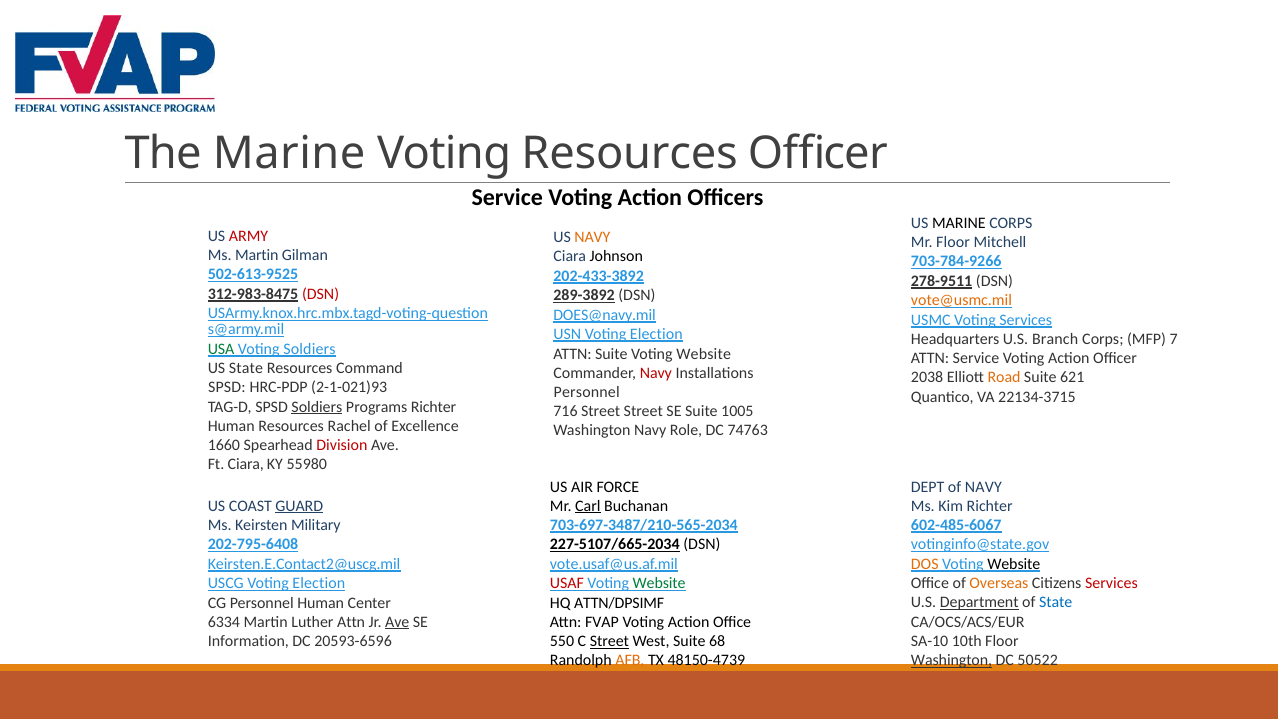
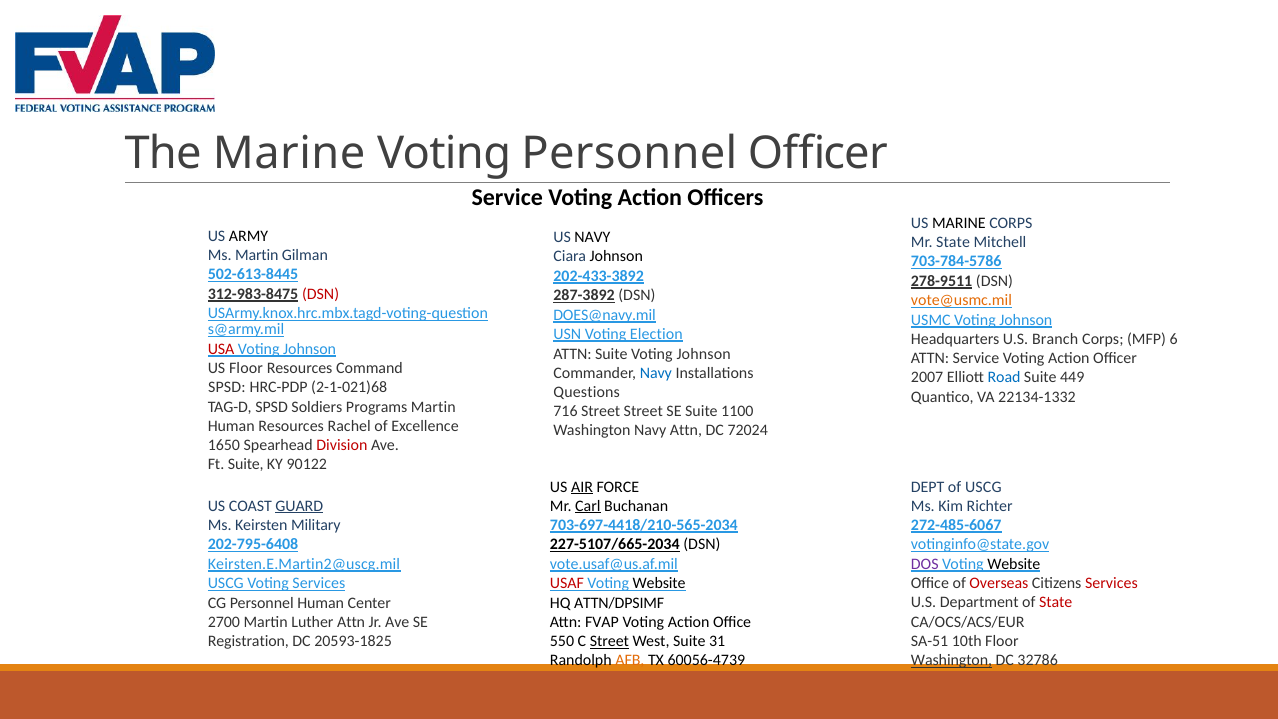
Voting Resources: Resources -> Personnel
ARMY colour: red -> black
NAVY at (592, 237) colour: orange -> black
Mr Floor: Floor -> State
703-784-9266: 703-784-9266 -> 703-784-5786
502-613-9525: 502-613-9525 -> 502-613-8445
289-3892: 289-3892 -> 287-3892
USMC Voting Services: Services -> Johnson
7: 7 -> 6
USA colour: green -> red
Soldiers at (309, 349): Soldiers -> Johnson
Website at (704, 354): Website -> Johnson
US State: State -> Floor
Navy at (656, 373) colour: red -> blue
2038: 2038 -> 2007
Road colour: orange -> blue
621: 621 -> 449
2-1-021)93: 2-1-021)93 -> 2-1-021)68
Personnel at (587, 392): Personnel -> Questions
22134-3715: 22134-3715 -> 22134-1332
Soldiers at (317, 407) underline: present -> none
Programs Richter: Richter -> Martin
1005: 1005 -> 1100
Navy Role: Role -> Attn
74763: 74763 -> 72024
1660: 1660 -> 1650
Ft Ciara: Ciara -> Suite
55980: 55980 -> 90122
AIR underline: none -> present
of NAVY: NAVY -> USCG
703-697-3487/210-565-2034: 703-697-3487/210-565-2034 -> 703-697-4418/210-565-2034
602-485-6067: 602-485-6067 -> 272-485-6067
Keirsten.E.Contact2@uscg.mil: Keirsten.E.Contact2@uscg.mil -> Keirsten.E.Martin2@uscg.mil
DOS colour: orange -> purple
USCG Voting Election: Election -> Services
Website at (659, 583) colour: green -> black
Overseas colour: orange -> red
Department underline: present -> none
State at (1056, 603) colour: blue -> red
6334: 6334 -> 2700
Ave at (397, 622) underline: present -> none
SA-10: SA-10 -> SA-51
Information: Information -> Registration
20593-6596: 20593-6596 -> 20593-1825
68: 68 -> 31
50522: 50522 -> 32786
48150-4739: 48150-4739 -> 60056-4739
